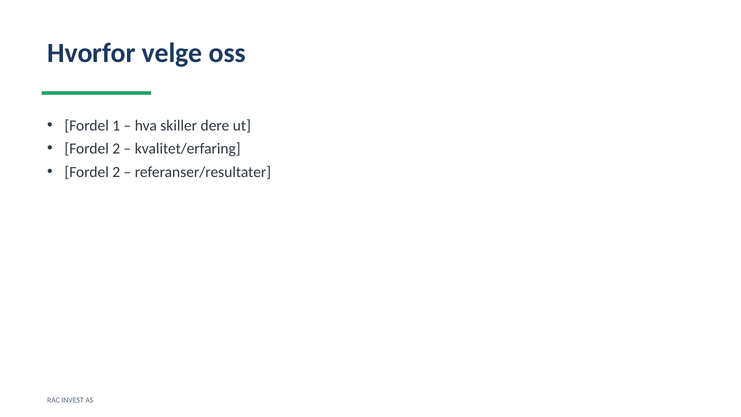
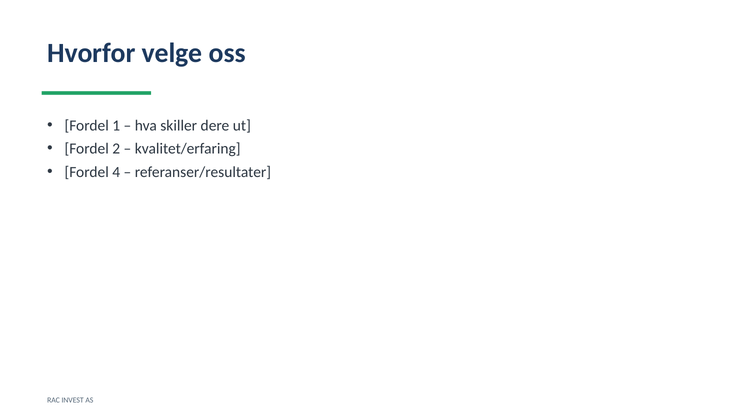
2 at (116, 172): 2 -> 4
